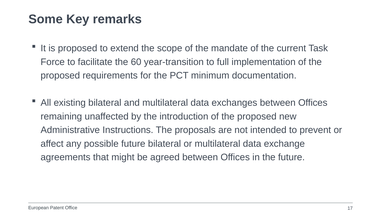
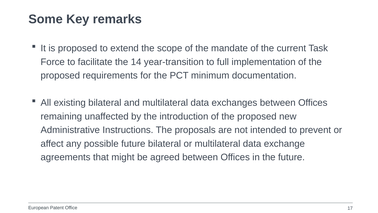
60: 60 -> 14
